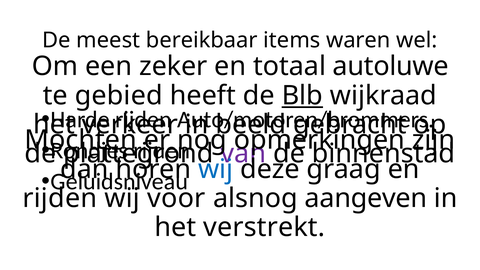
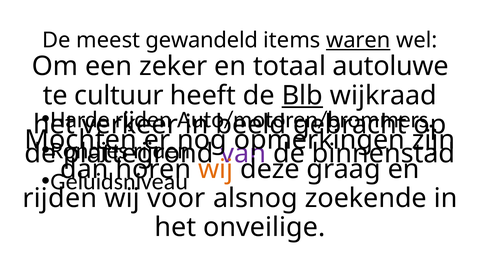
bereikbaar: bereikbaar -> gewandeld
waren underline: none -> present
gebied: gebied -> cultuur
wij at (216, 169) colour: blue -> orange
aangeven: aangeven -> zoekende
verstrekt: verstrekt -> onveilige
